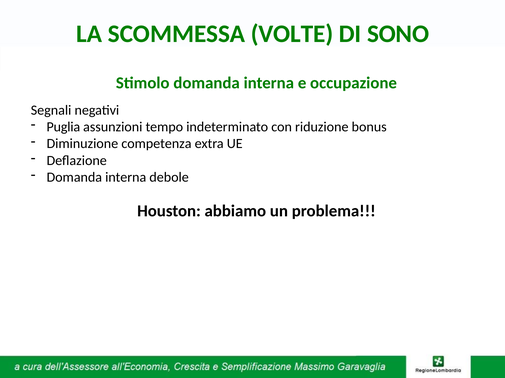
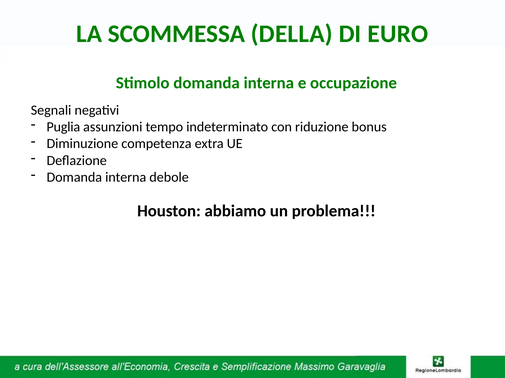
VOLTE: VOLTE -> DELLA
SONO: SONO -> EURO
